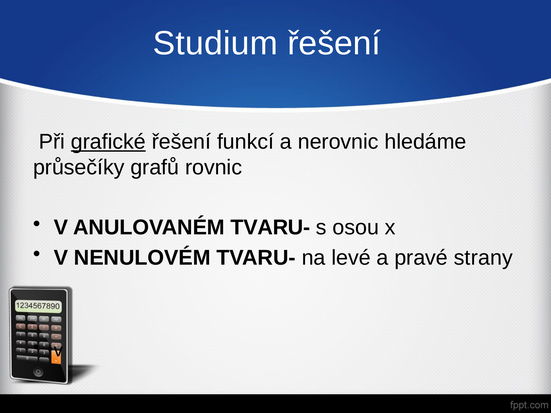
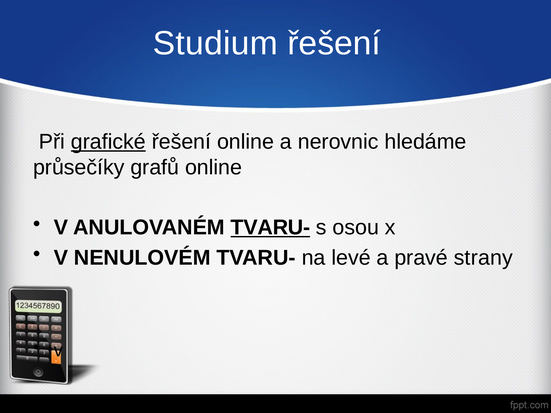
řešení funkcí: funkcí -> online
grafů rovnic: rovnic -> online
TVARU- at (270, 228) underline: none -> present
